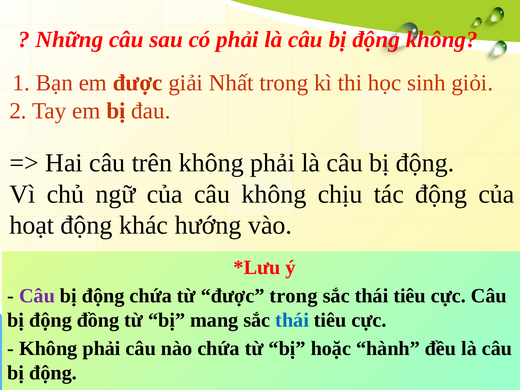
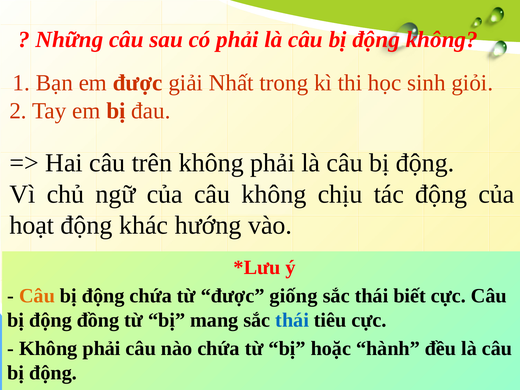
Câu at (37, 296) colour: purple -> orange
được trong: trong -> giống
tiêu at (410, 296): tiêu -> biết
